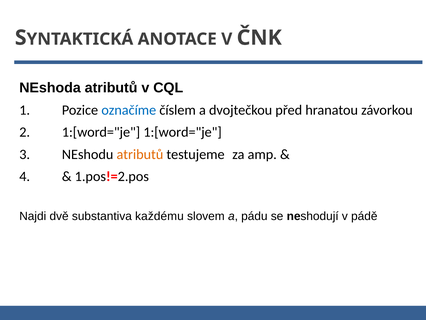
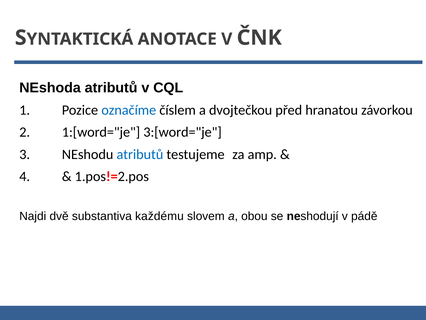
1:[word="je 1:[word="je: 1:[word="je -> 3:[word="je
atributů at (140, 154) colour: orange -> blue
pádu: pádu -> obou
